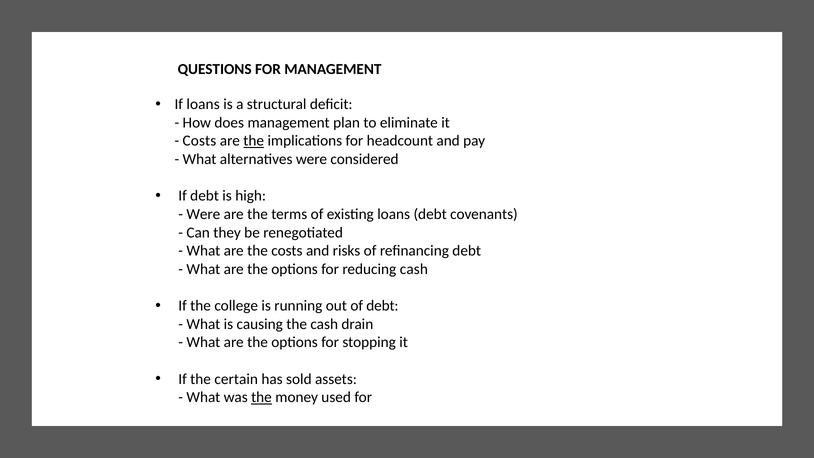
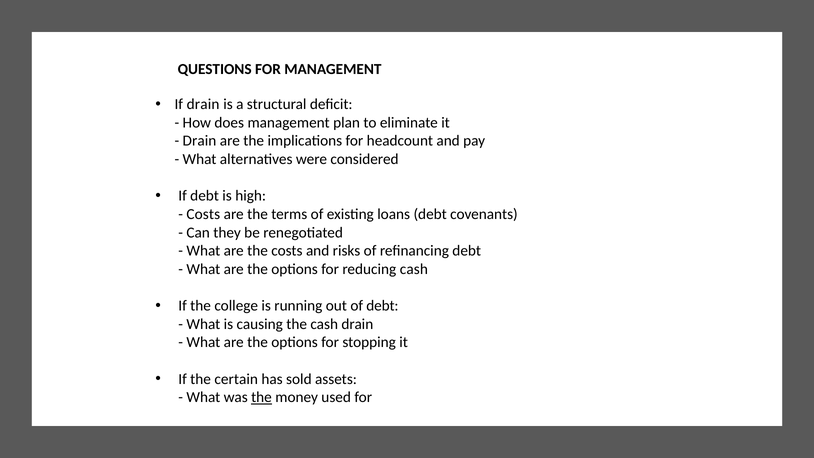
If loans: loans -> drain
Costs at (199, 141): Costs -> Drain
the at (254, 141) underline: present -> none
Were at (203, 214): Were -> Costs
